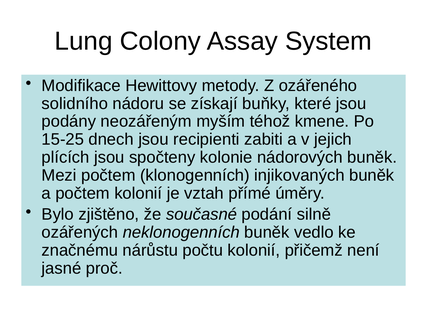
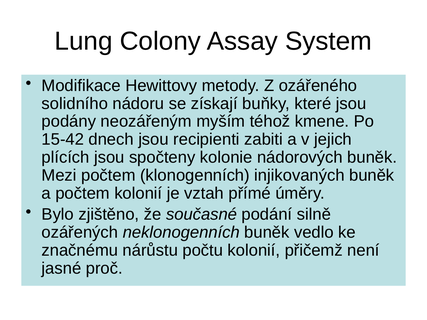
15-25: 15-25 -> 15-42
